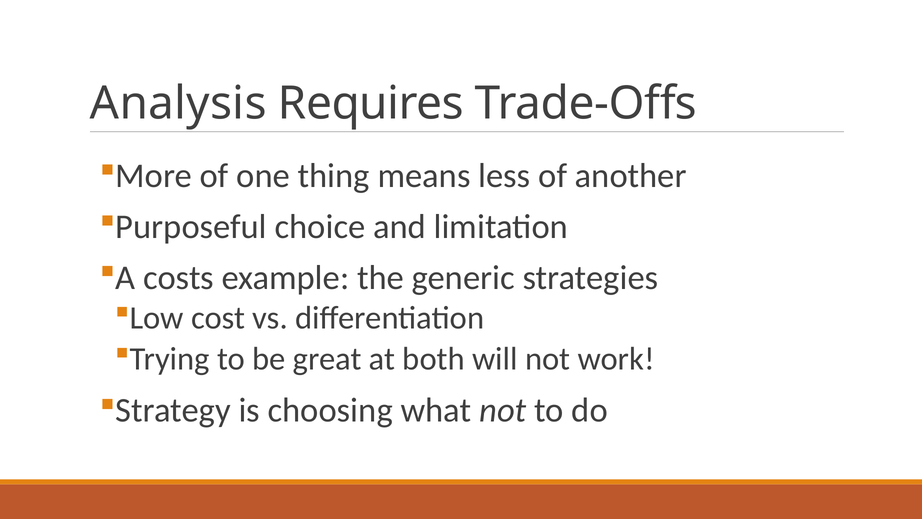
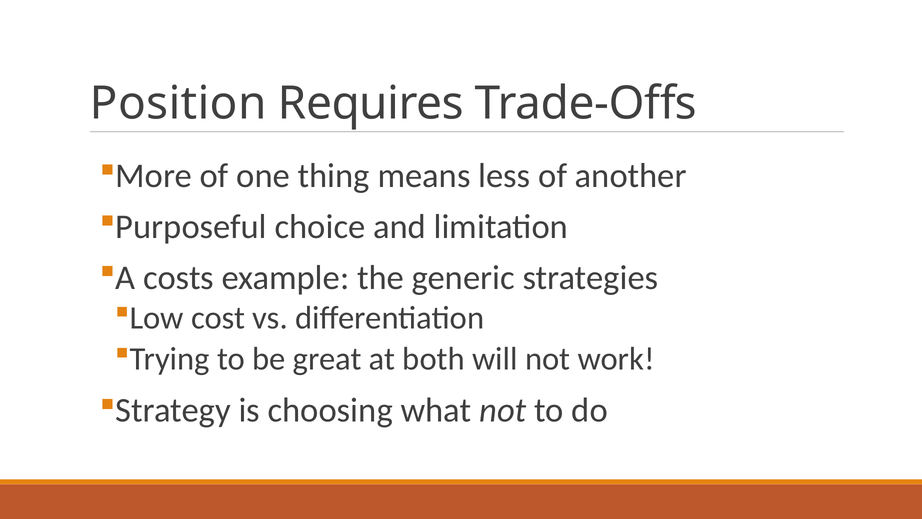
Analysis: Analysis -> Position
